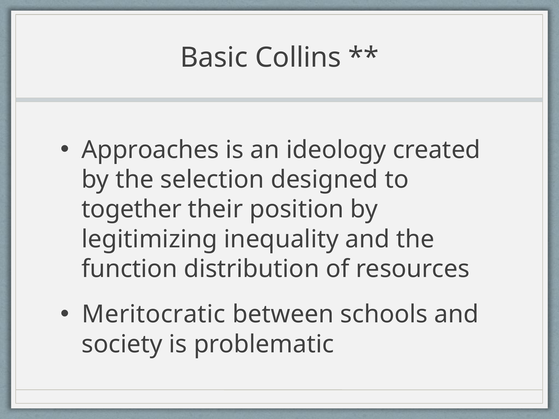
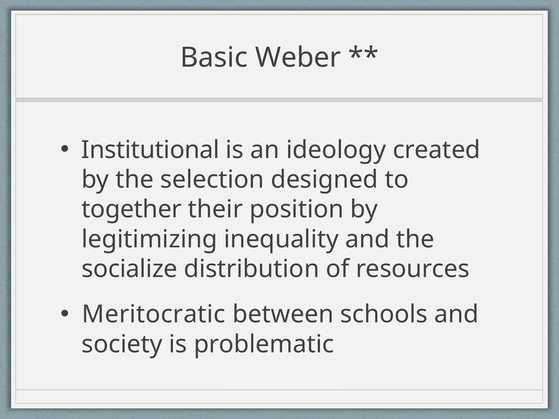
Collins: Collins -> Weber
Approaches: Approaches -> Institutional
function: function -> socialize
